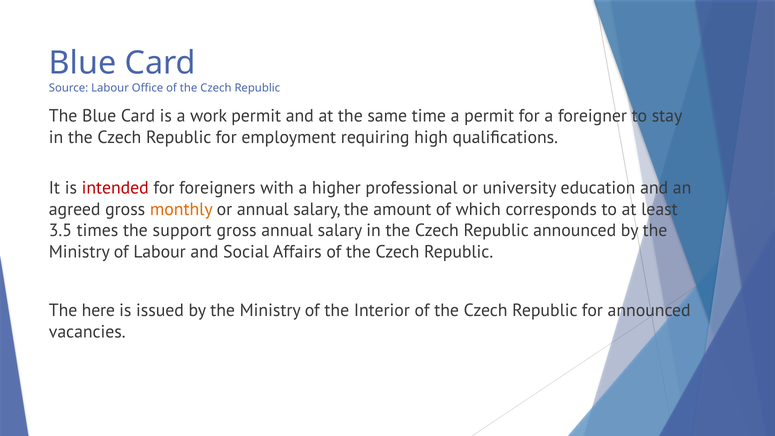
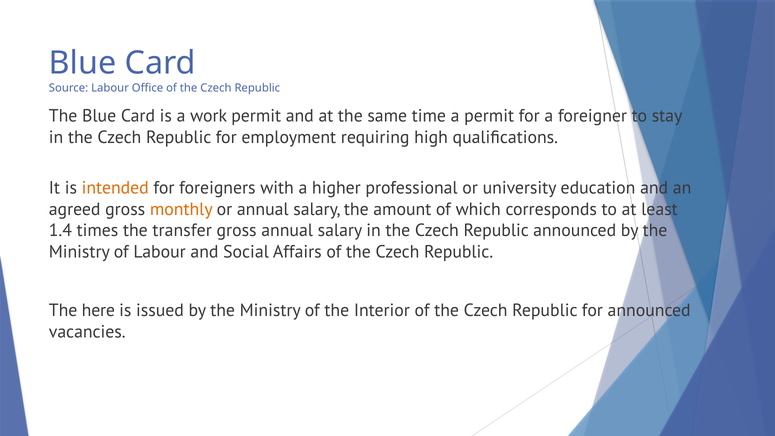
intended colour: red -> orange
3.5: 3.5 -> 1.4
support: support -> transfer
